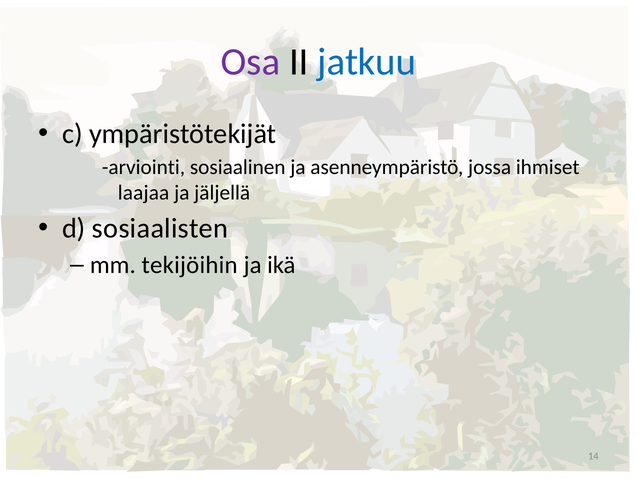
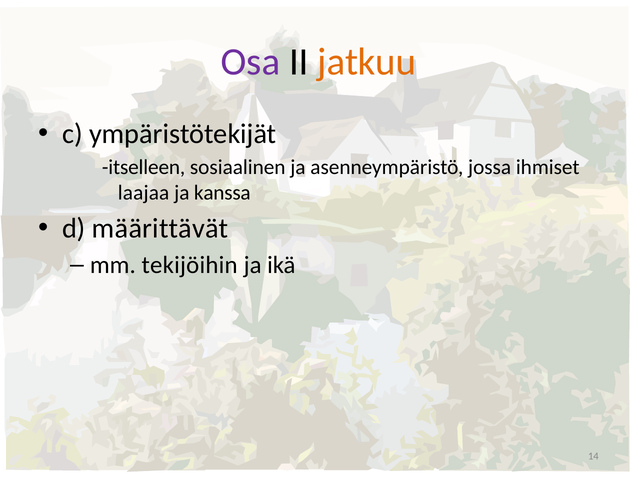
jatkuu colour: blue -> orange
arviointi: arviointi -> itselleen
jäljellä: jäljellä -> kanssa
sosiaalisten: sosiaalisten -> määrittävät
